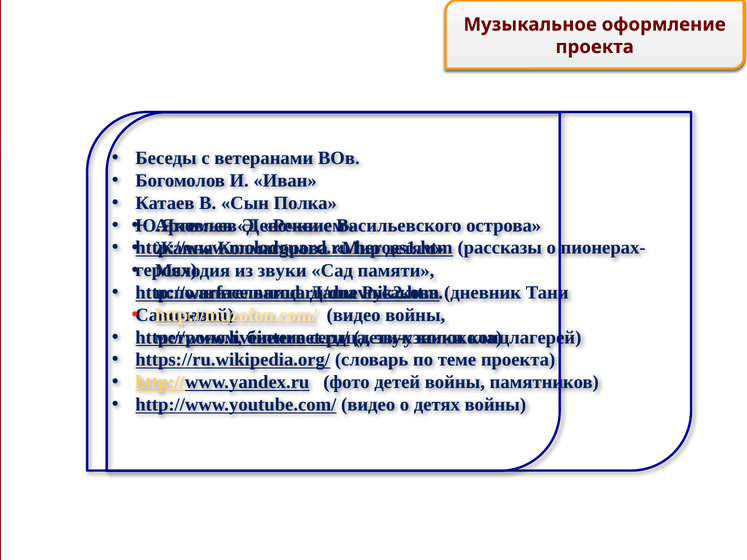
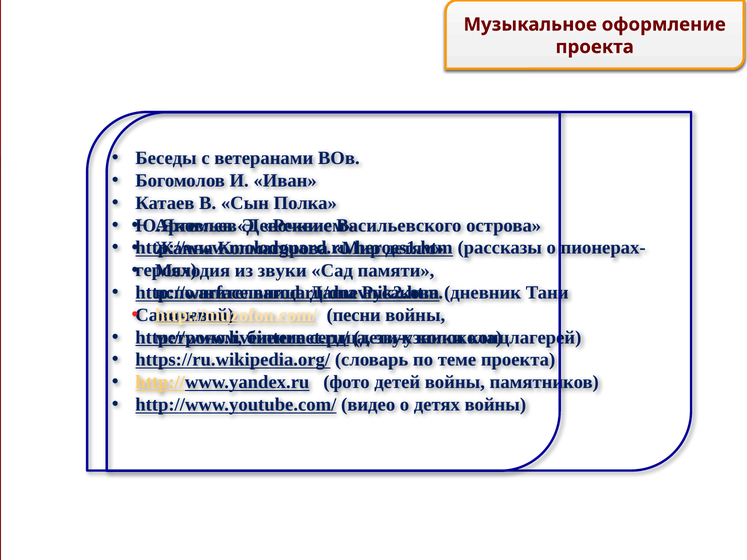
видео at (354, 315): видео -> песни
